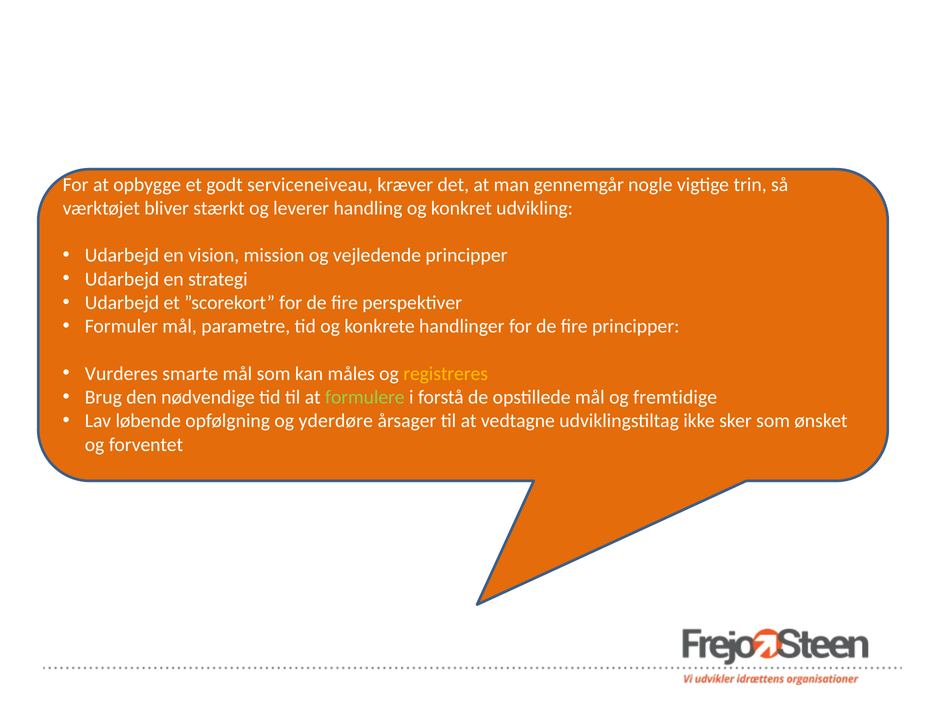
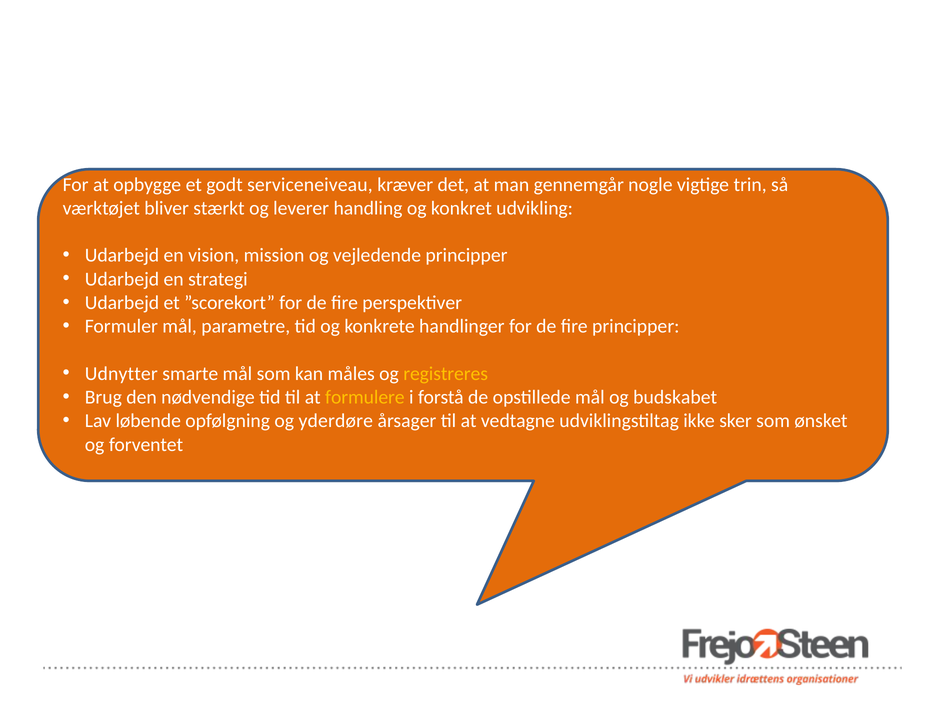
Vurderes: Vurderes -> Udnytter
formulere colour: light green -> yellow
fremtidige: fremtidige -> budskabet
